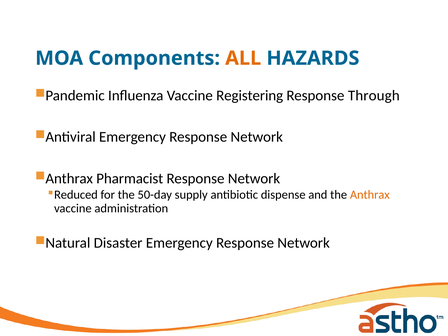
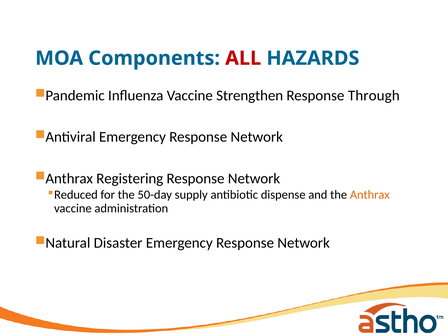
ALL colour: orange -> red
Registering: Registering -> Strengthen
Pharmacist: Pharmacist -> Registering
